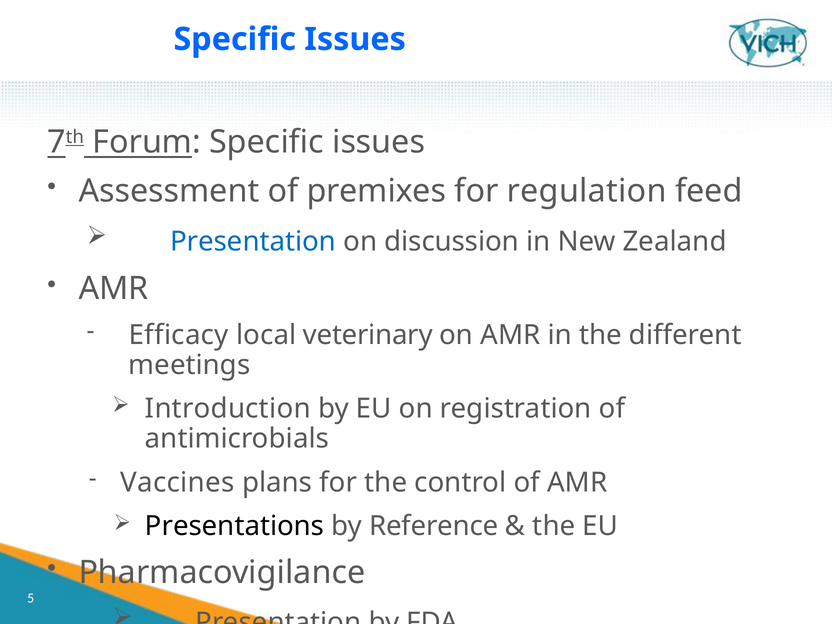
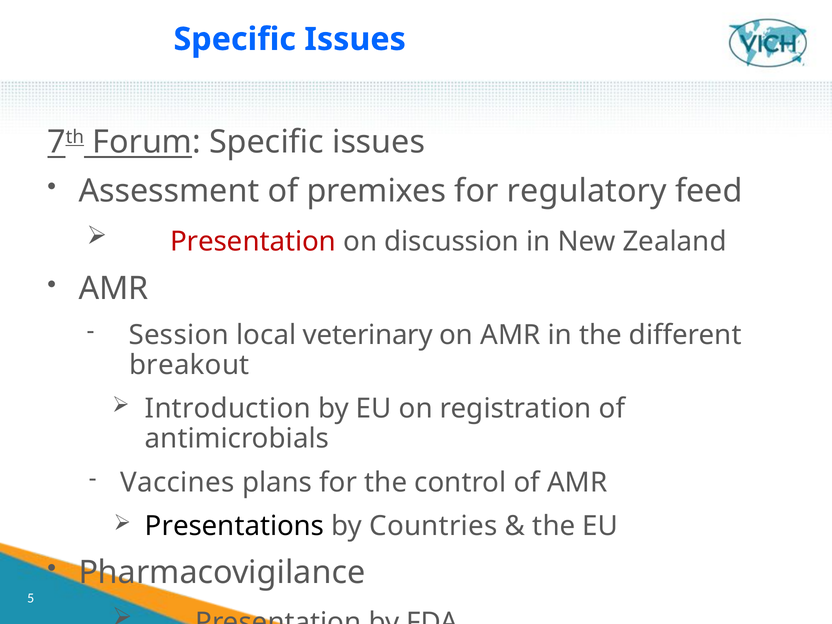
regulation: regulation -> regulatory
Presentation at (253, 241) colour: blue -> red
Efficacy: Efficacy -> Session
meetings: meetings -> breakout
Reference: Reference -> Countries
